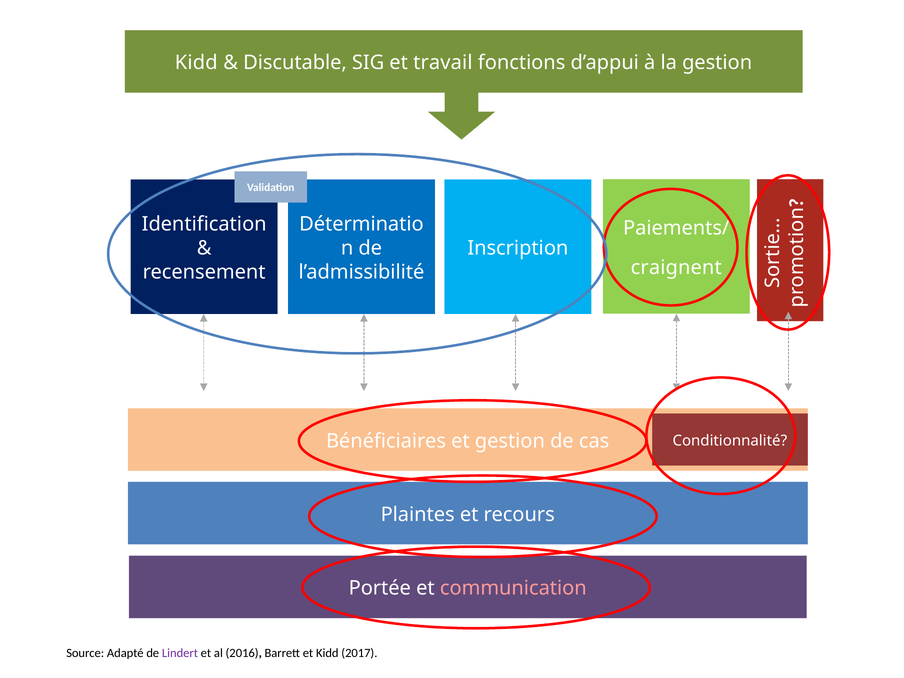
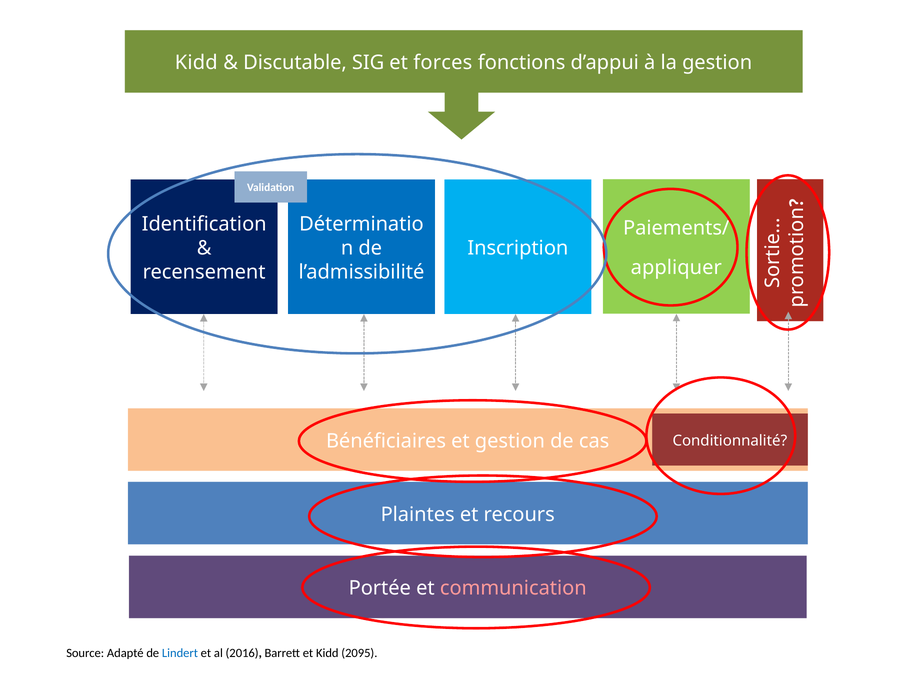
travail: travail -> forces
craignent: craignent -> appliquer
Lindert colour: purple -> blue
2017: 2017 -> 2095
